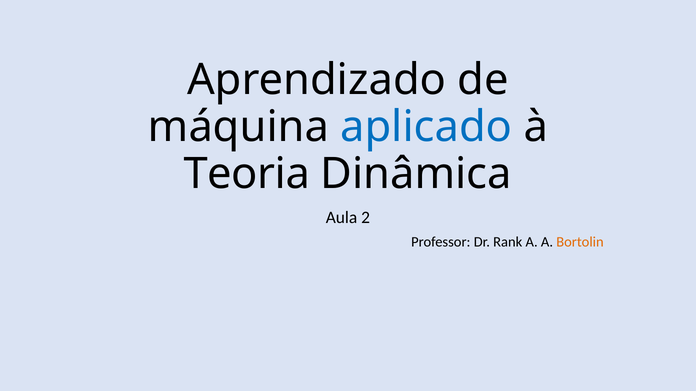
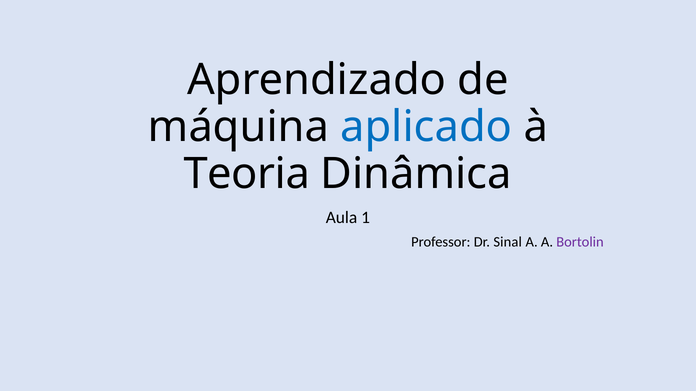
2: 2 -> 1
Rank: Rank -> Sinal
Bortolin colour: orange -> purple
